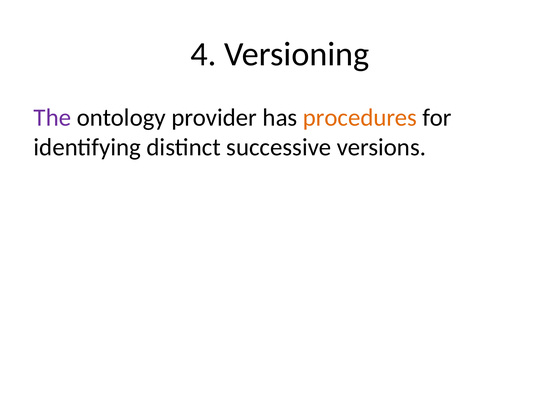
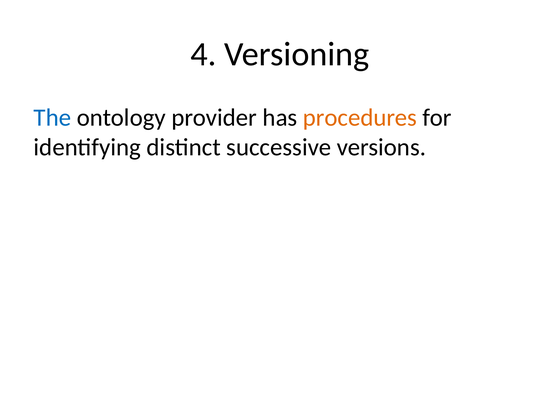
The colour: purple -> blue
